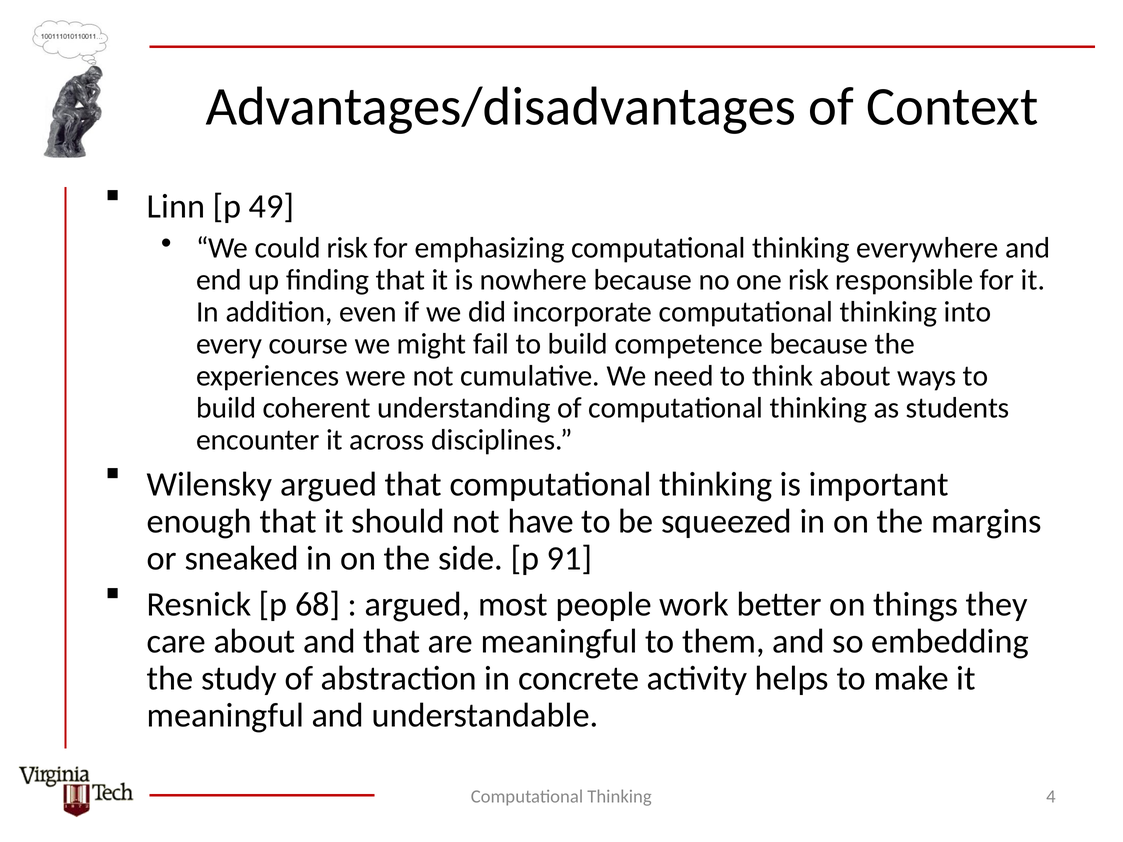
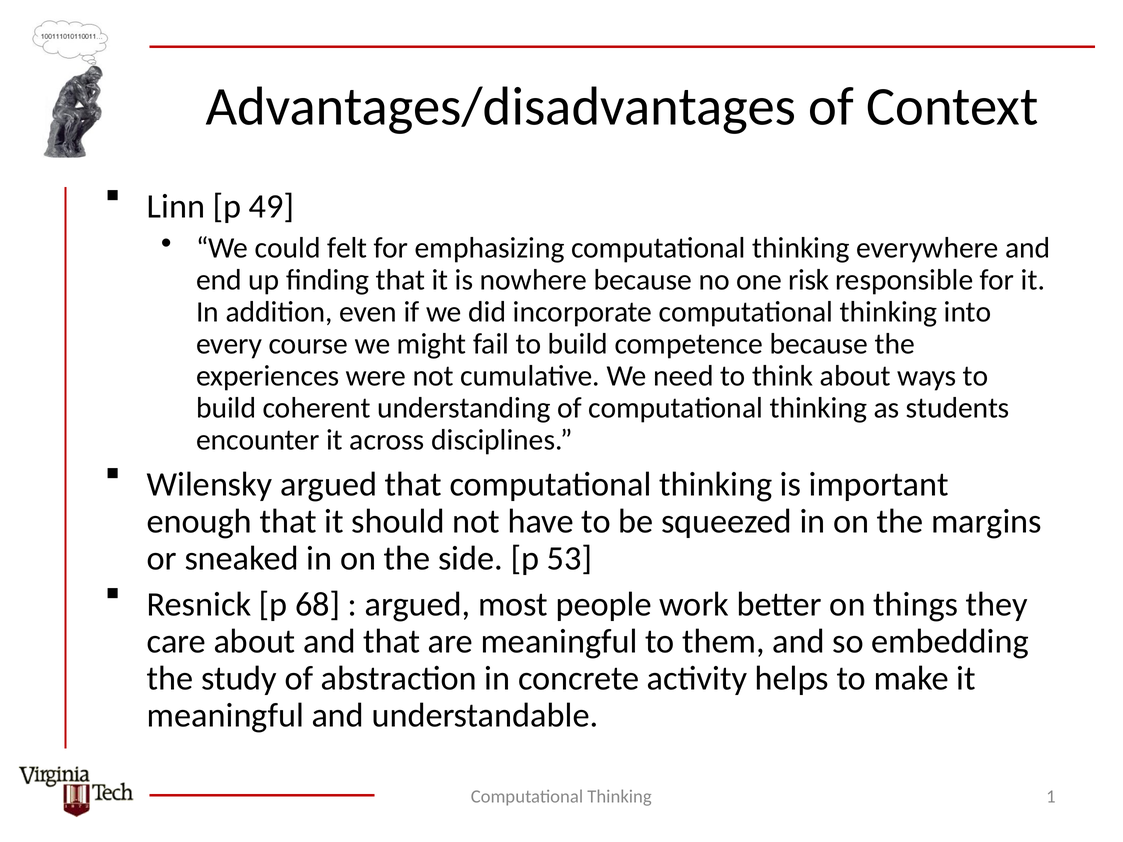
could risk: risk -> felt
91: 91 -> 53
4: 4 -> 1
